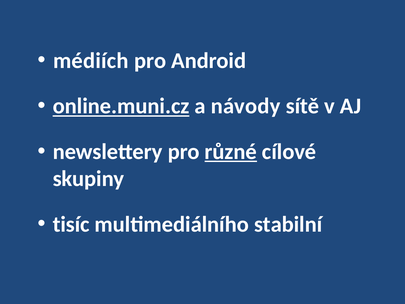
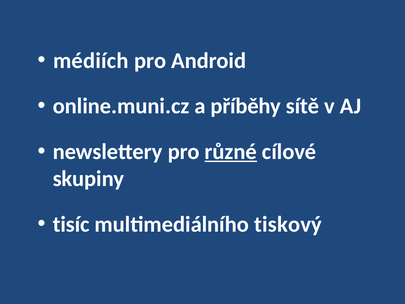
online.muni.cz underline: present -> none
návody: návody -> příběhy
stabilní: stabilní -> tiskový
